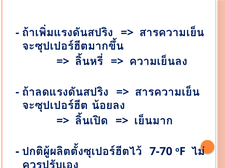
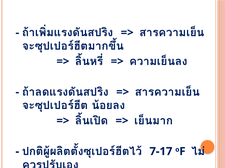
7-70: 7-70 -> 7-17
